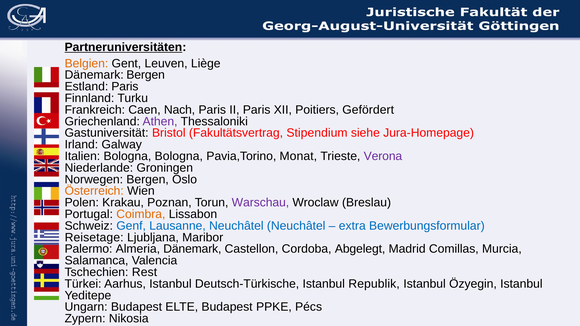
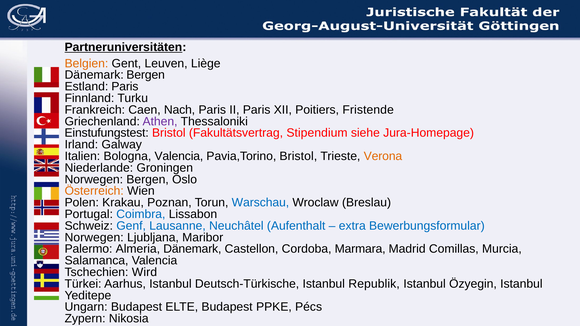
Gefördert: Gefördert -> Fristende
Gastuniversität: Gastuniversität -> Einstufungstest
Bologna Bologna: Bologna -> Valencia
Pavia,Torino Monat: Monat -> Bristol
Verona colour: purple -> orange
Warschau colour: purple -> blue
Coimbra colour: orange -> blue
Neuchâtel Neuchâtel: Neuchâtel -> Aufenthalt
Reisetage at (94, 238): Reisetage -> Norwegen
Abgelegt: Abgelegt -> Marmara
Rest: Rest -> Wird
